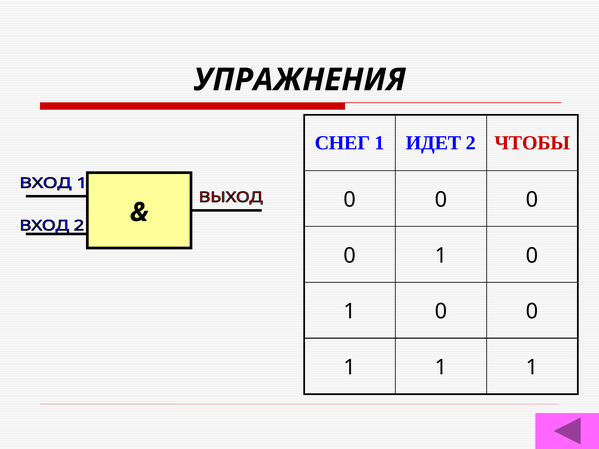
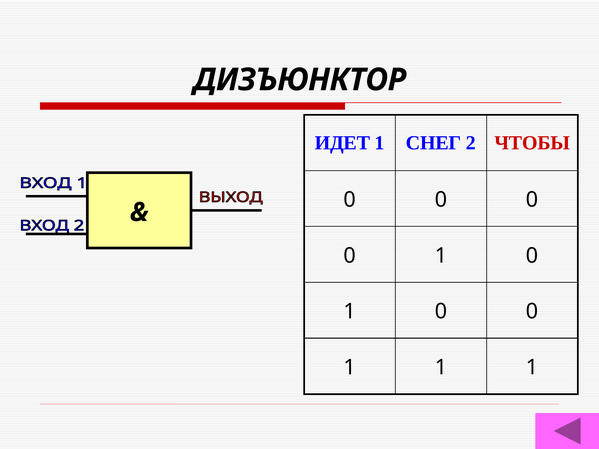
УПРАЖНЕНИЯ: УПРАЖНЕНИЯ -> ДИЗЪЮНКТОР
СНЕГ: СНЕГ -> ИДЕТ
ИДЕТ: ИДЕТ -> СНЕГ
